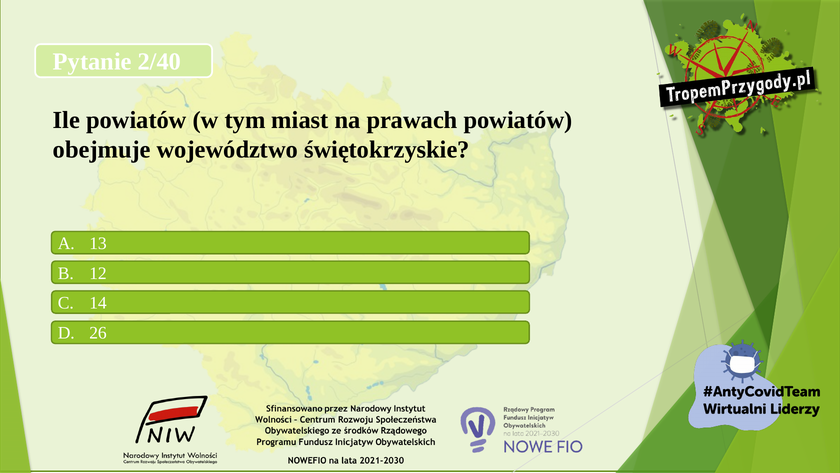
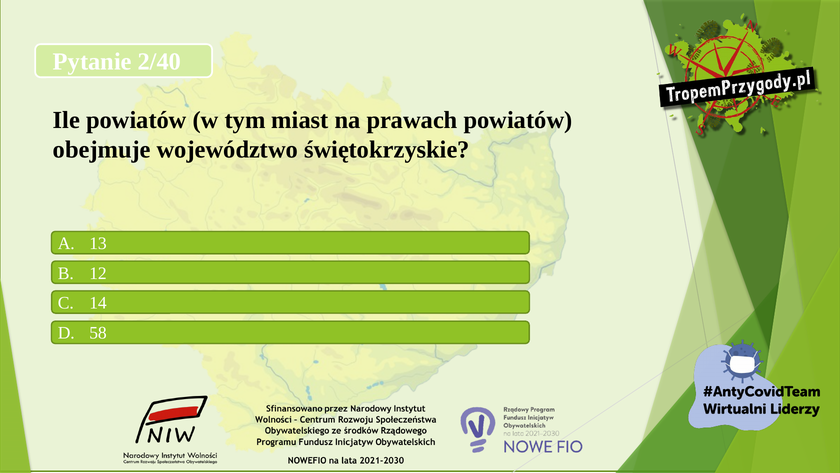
26: 26 -> 58
